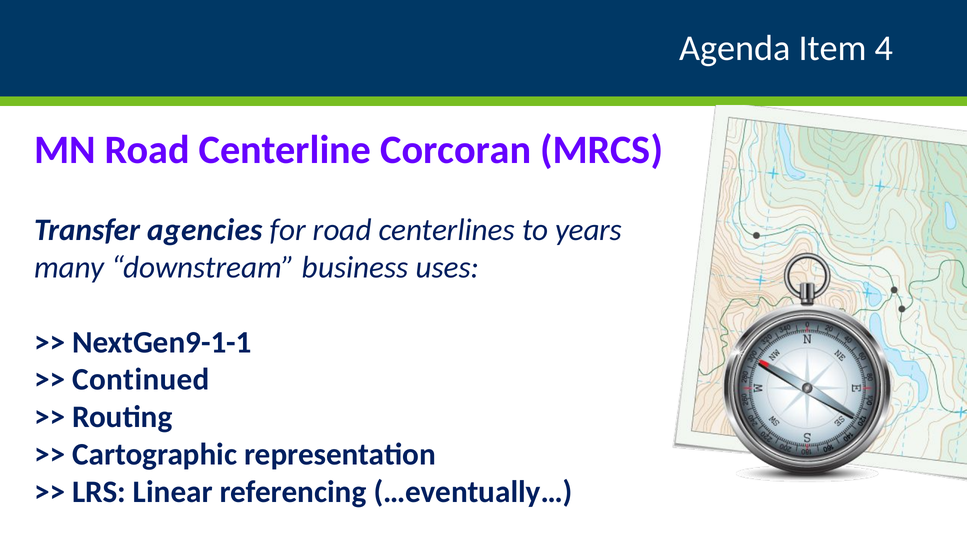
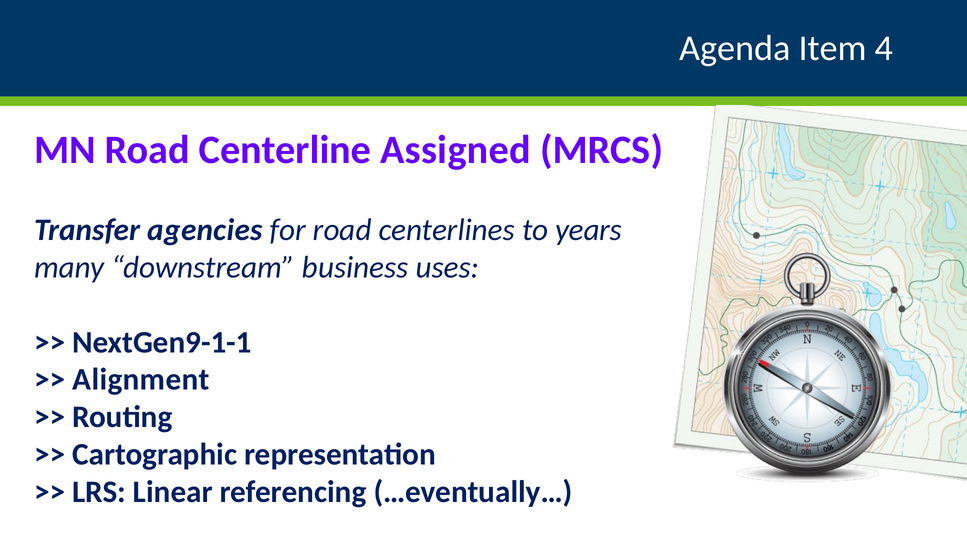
Corcoran: Corcoran -> Assigned
Continued: Continued -> Alignment
